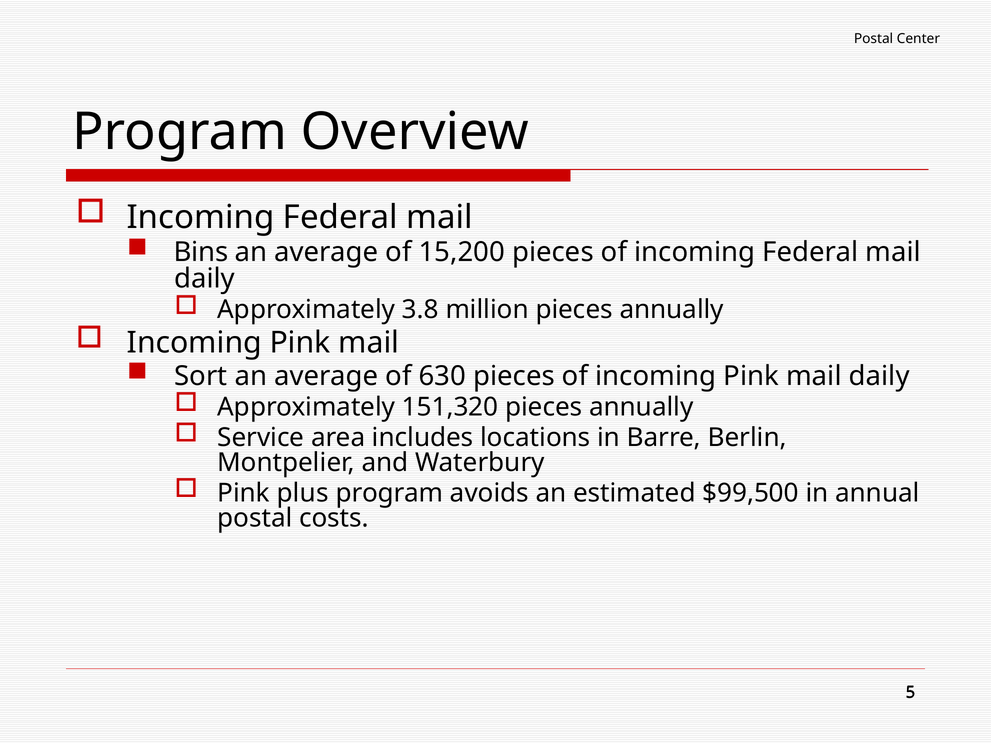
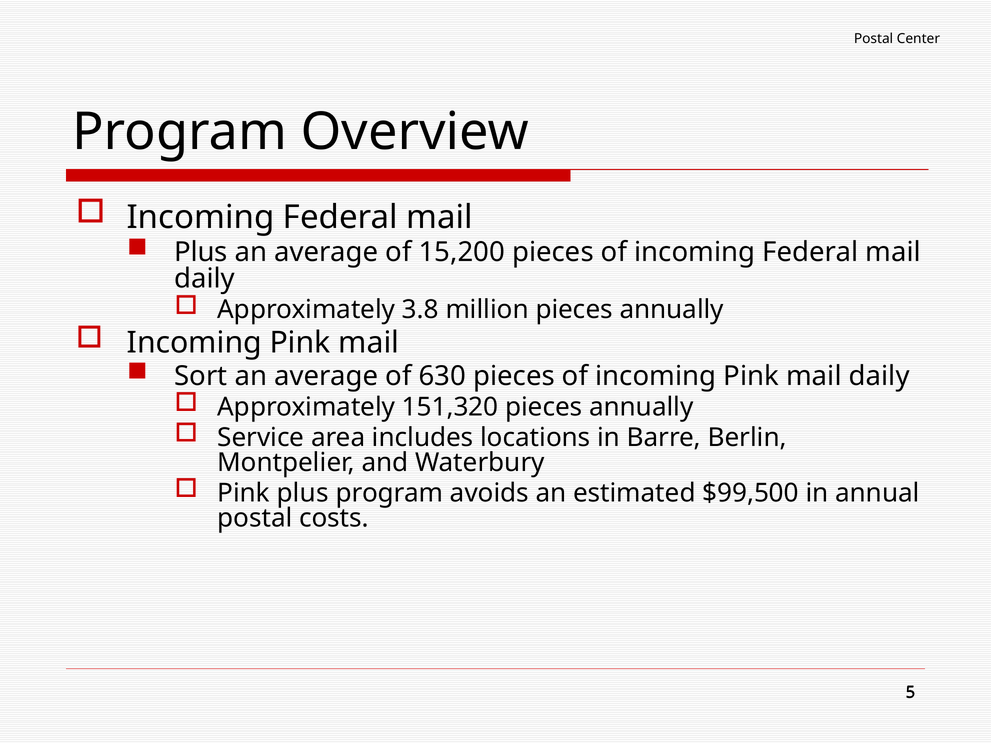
Bins at (201, 252): Bins -> Plus
